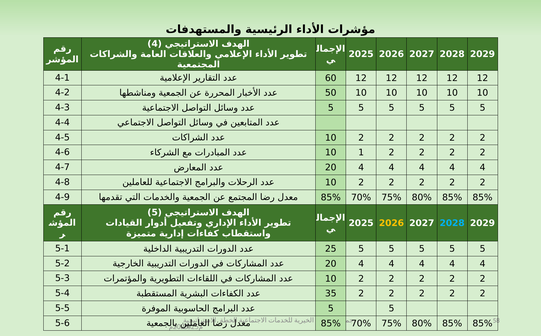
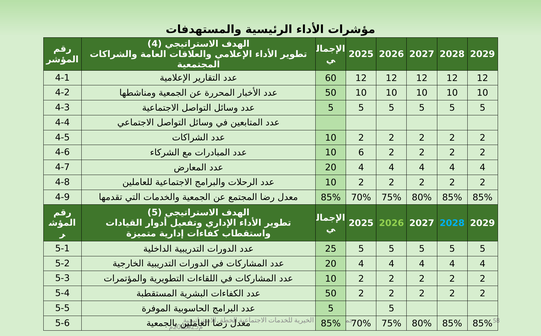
1: 1 -> 6
2026 at (391, 223) colour: yellow -> light green
35 at (331, 293): 35 -> 50
